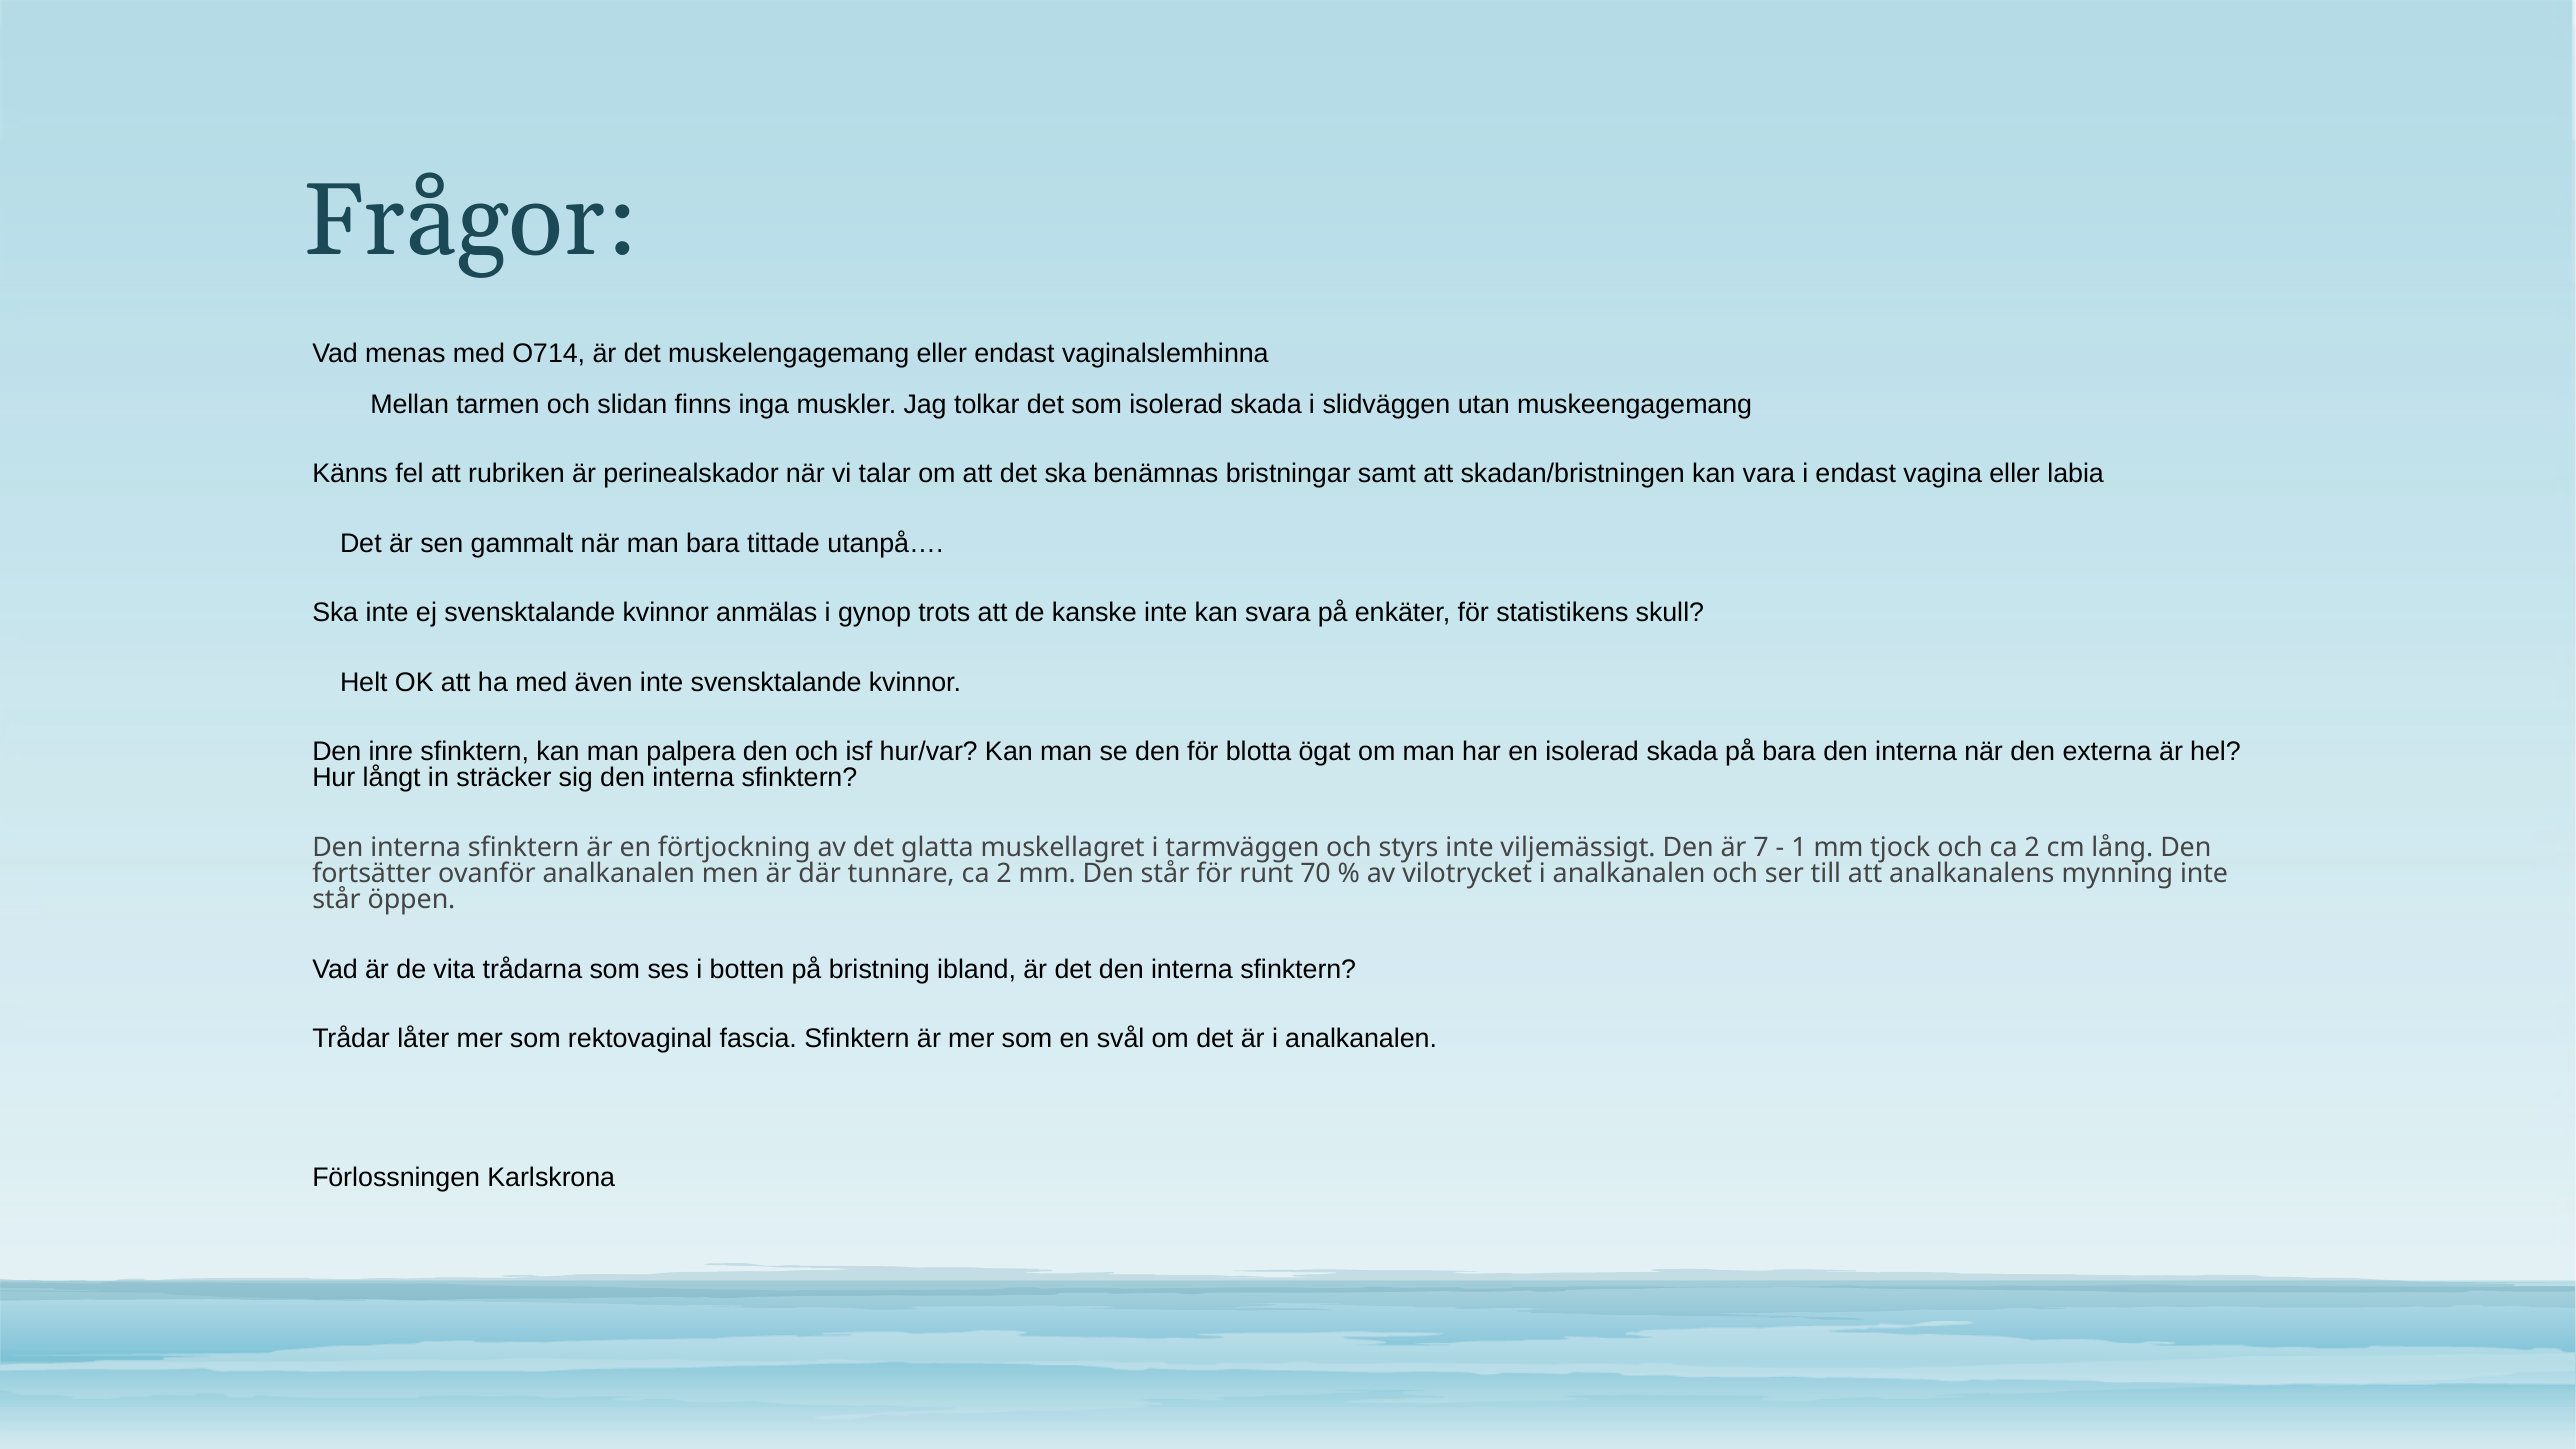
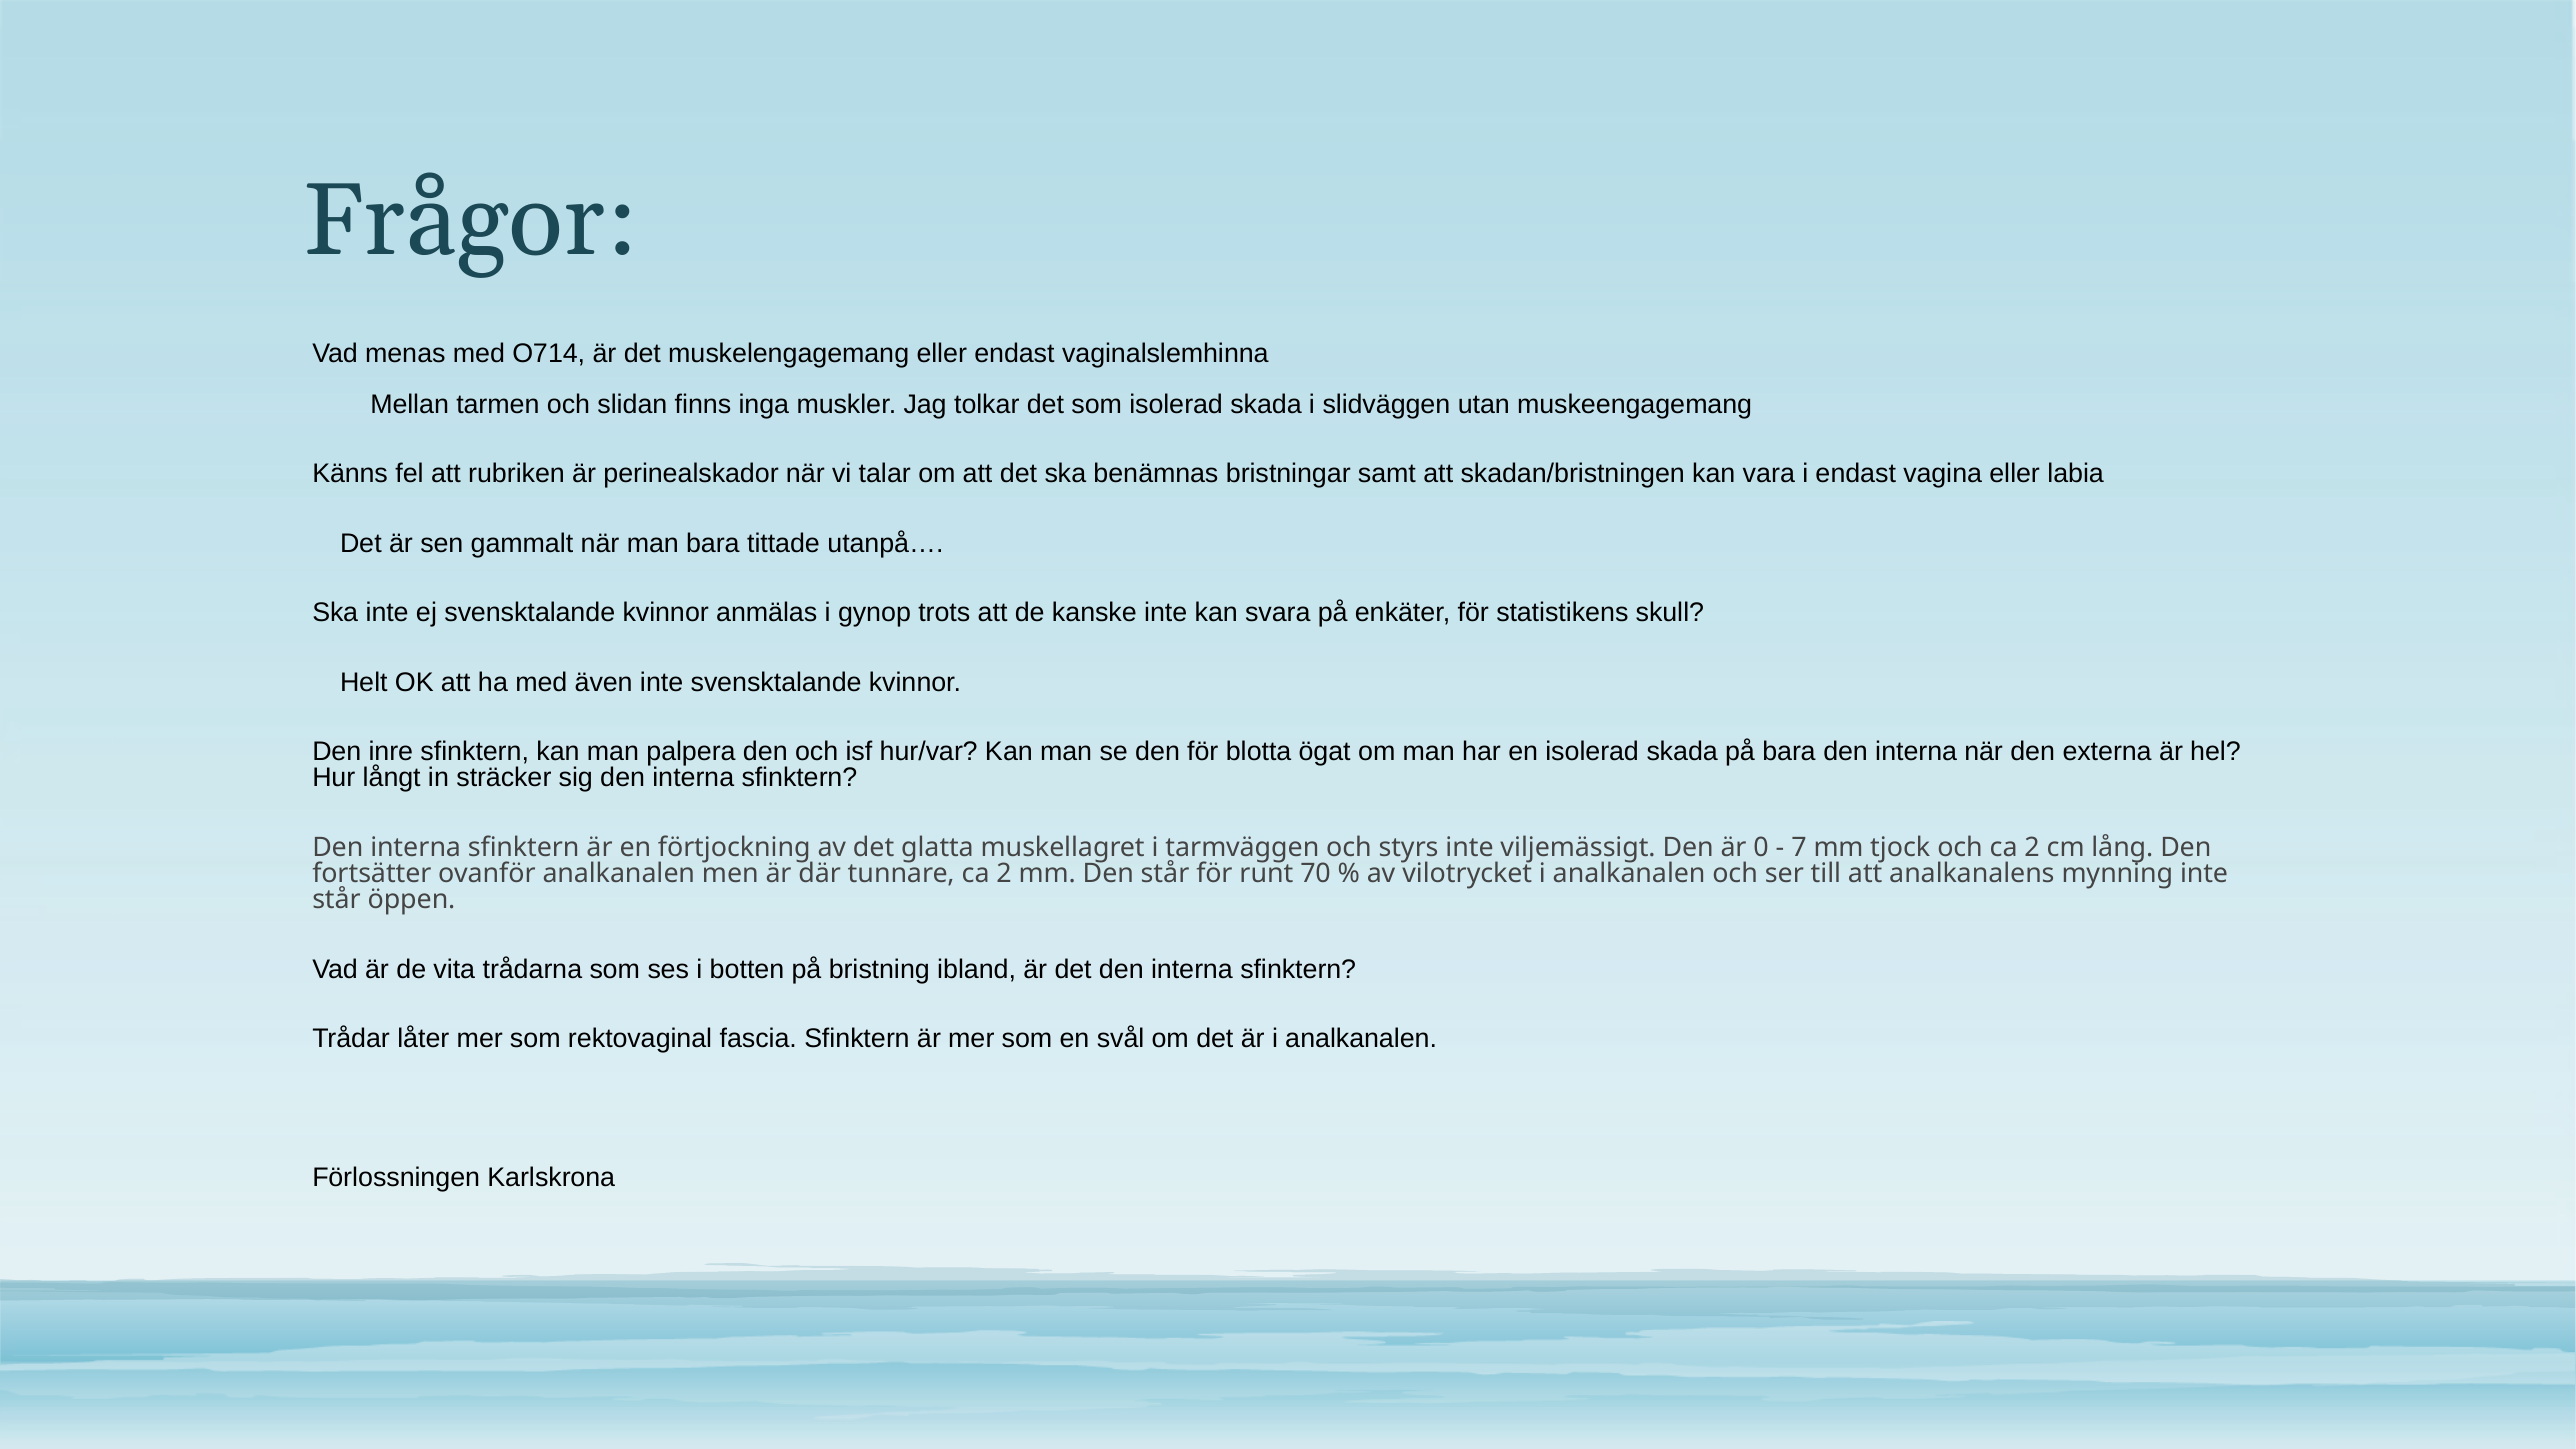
7: 7 -> 0
1: 1 -> 7
